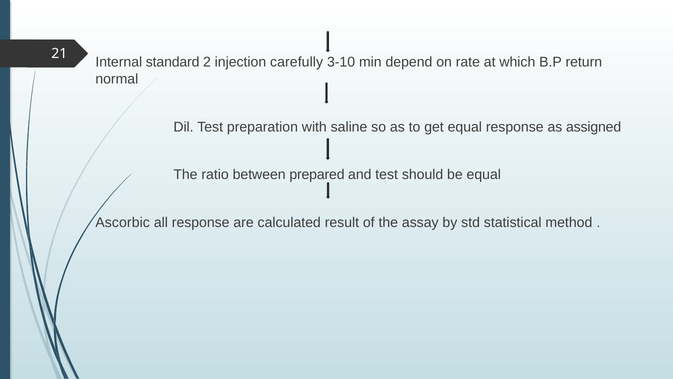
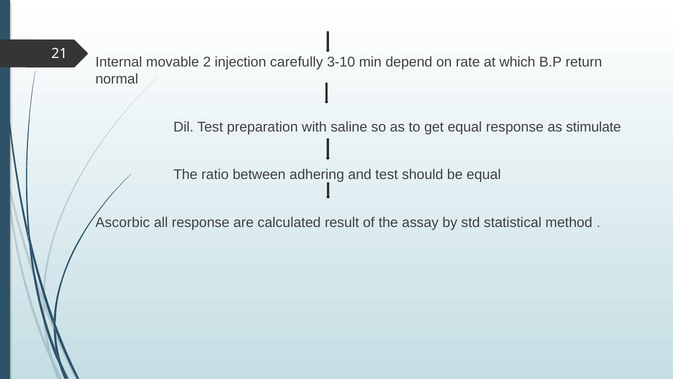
standard: standard -> movable
assigned: assigned -> stimulate
prepared: prepared -> adhering
